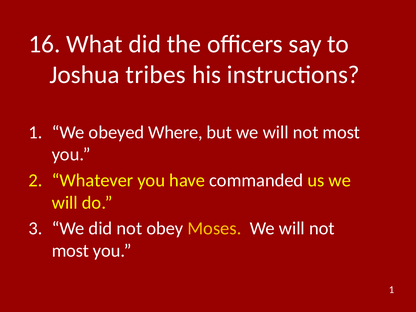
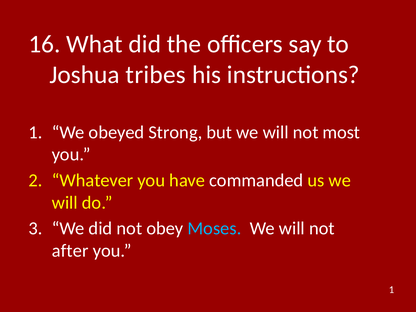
Where: Where -> Strong
Moses colour: yellow -> light blue
most at (70, 251): most -> after
